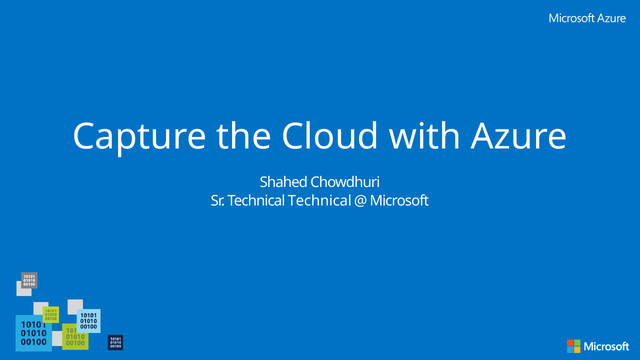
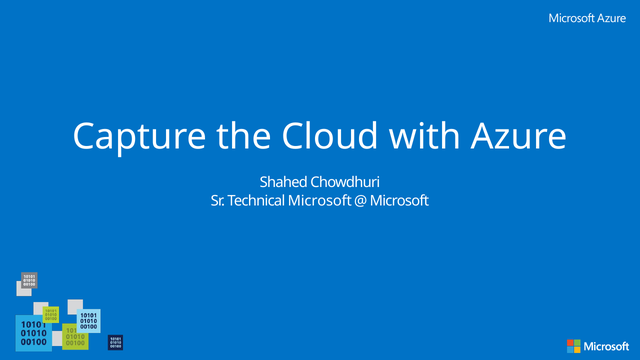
Technical Technical: Technical -> Microsoft
